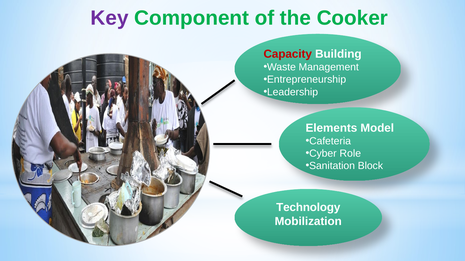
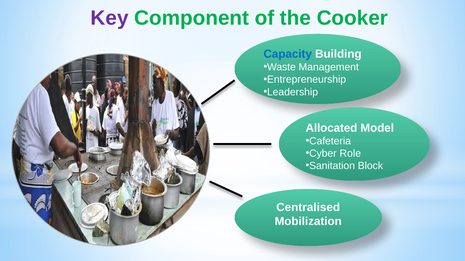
Capacity colour: red -> blue
Elements: Elements -> Allocated
Technology: Technology -> Centralised
